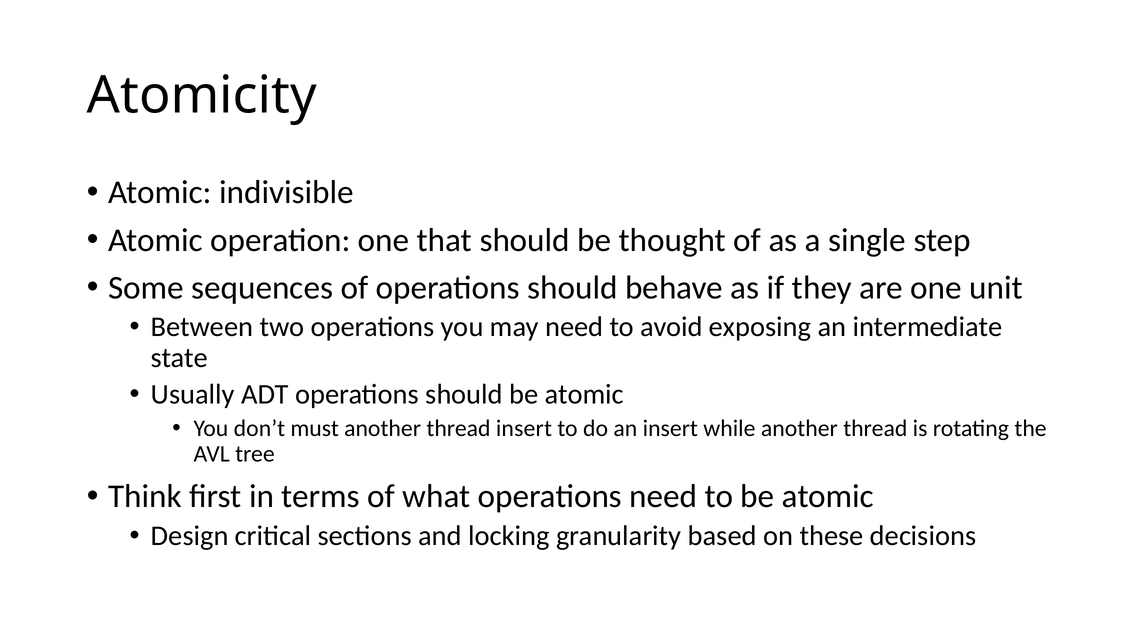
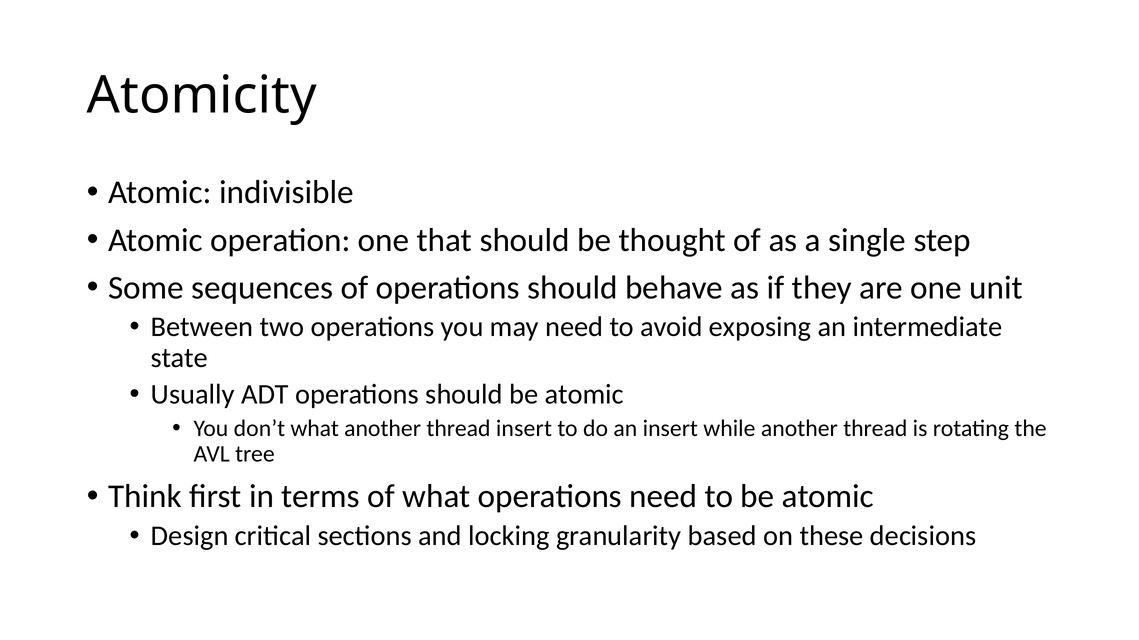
don’t must: must -> what
